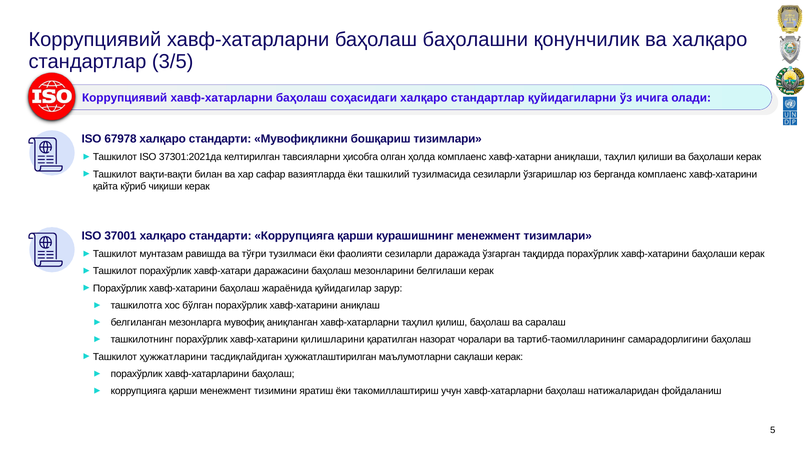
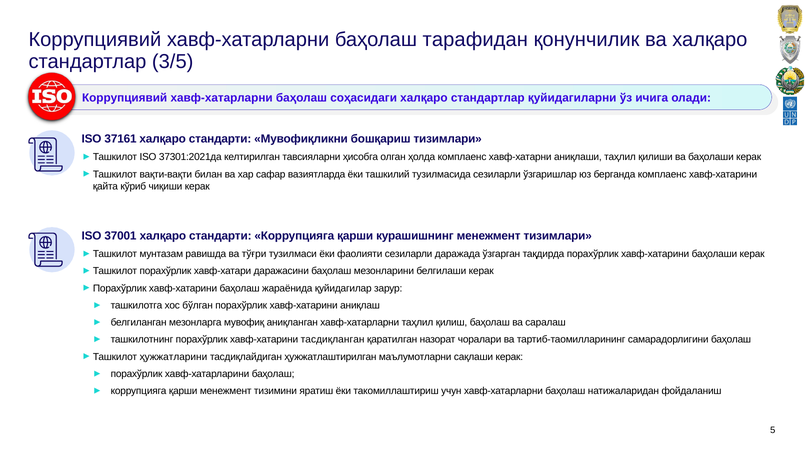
баҳолашни: баҳолашни -> тарафидан
67978: 67978 -> 37161
қилишларини: қилишларини -> тасдиқланган
